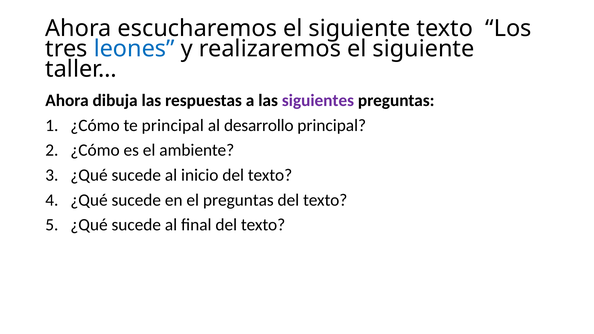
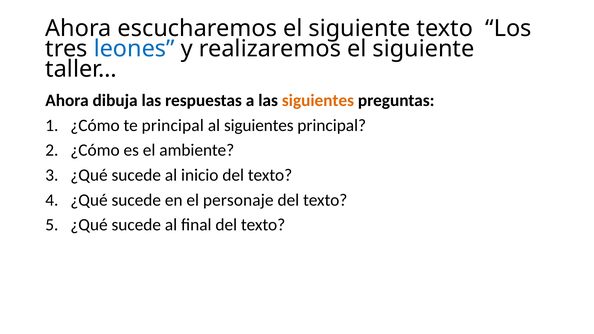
siguientes at (318, 100) colour: purple -> orange
al desarrollo: desarrollo -> siguientes
el preguntas: preguntas -> personaje
